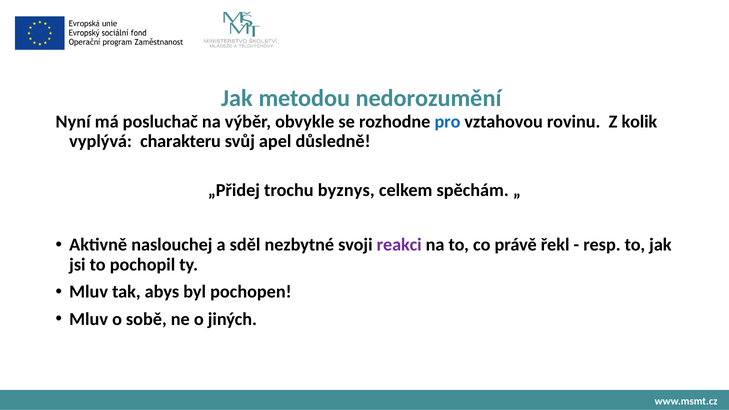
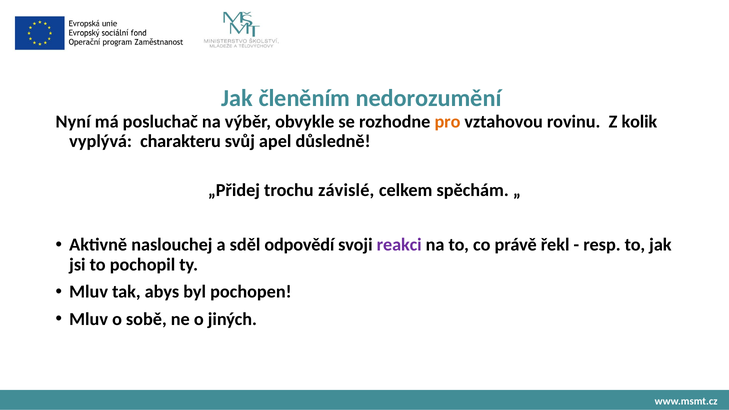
metodou: metodou -> členěním
pro colour: blue -> orange
byznys: byznys -> závislé
nezbytné: nezbytné -> odpovědí
